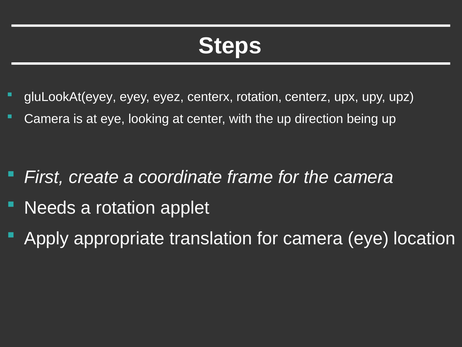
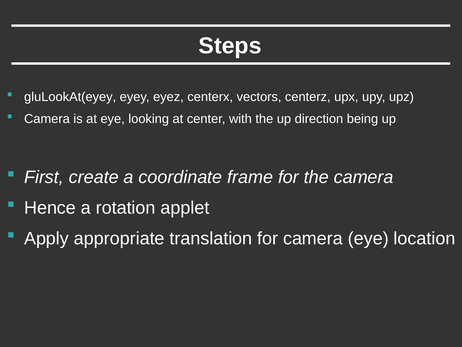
centerx rotation: rotation -> vectors
Needs: Needs -> Hence
